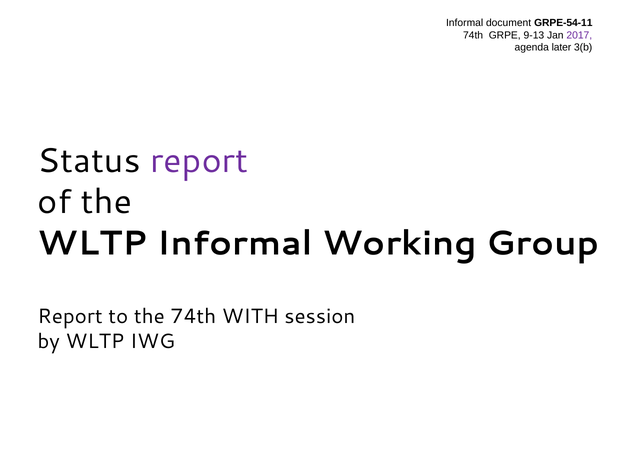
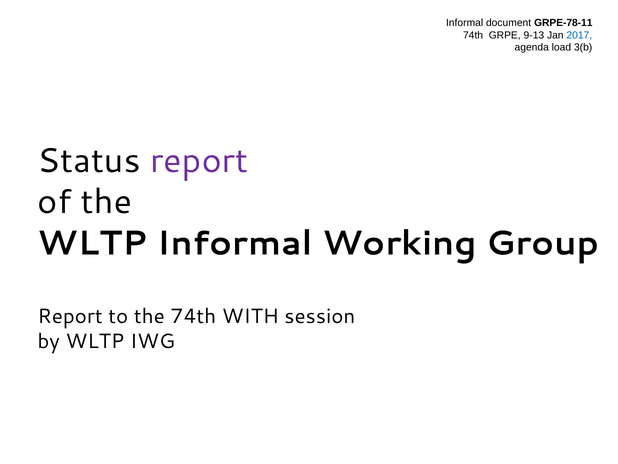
GRPE-54-11: GRPE-54-11 -> GRPE-78-11
2017 colour: purple -> blue
later: later -> load
